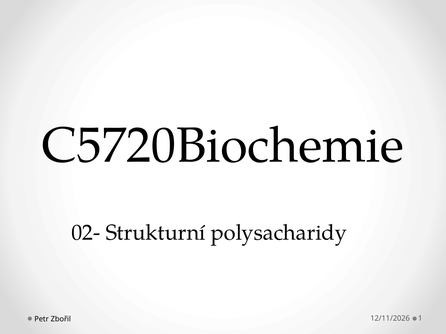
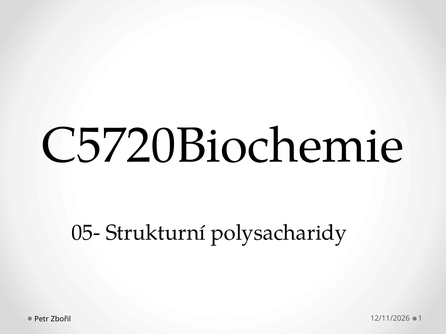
02-: 02- -> 05-
